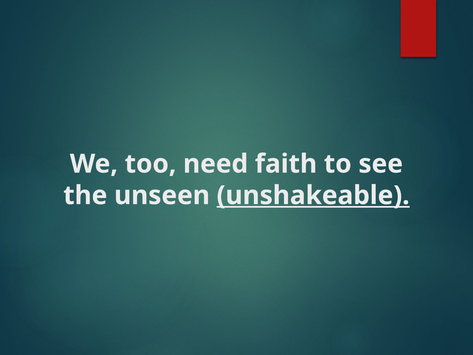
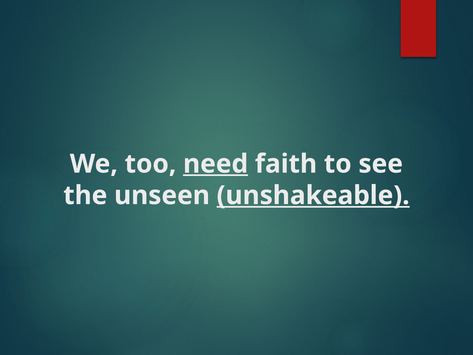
need underline: none -> present
